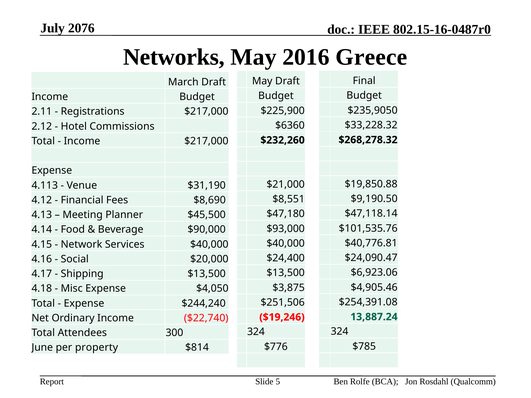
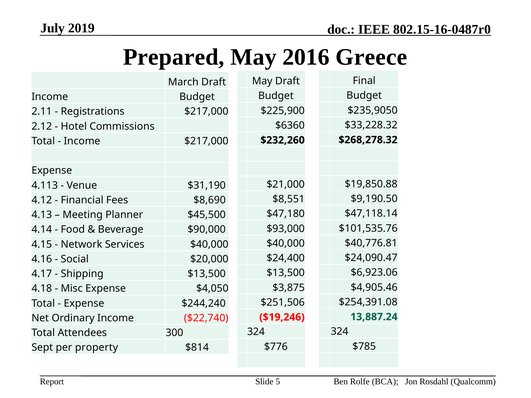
2076: 2076 -> 2019
Networks: Networks -> Prepared
June: June -> Sept
